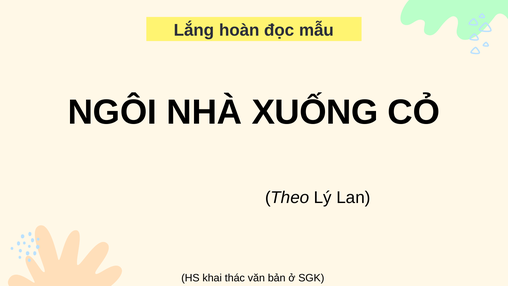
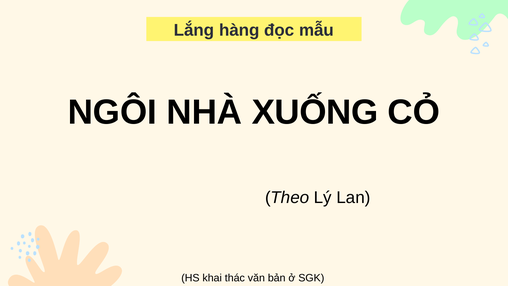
hoàn: hoàn -> hàng
